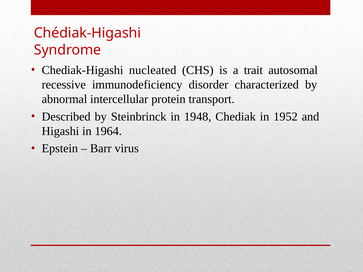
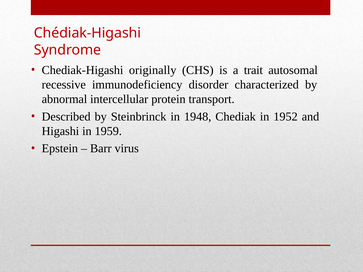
nucleated: nucleated -> originally
1964: 1964 -> 1959
